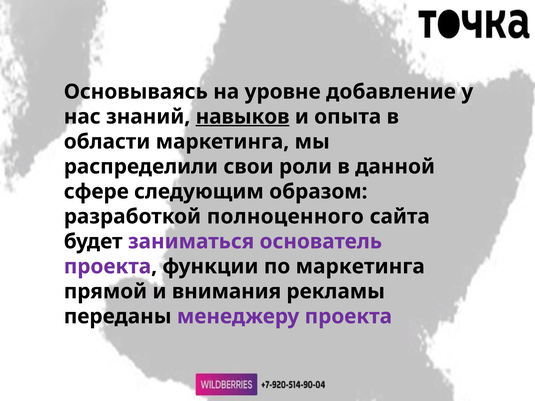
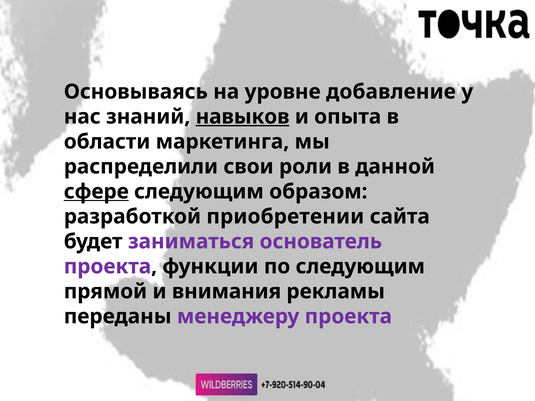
сфере underline: none -> present
полноценного: полноценного -> приобретении
по маркетинга: маркетинга -> следующим
